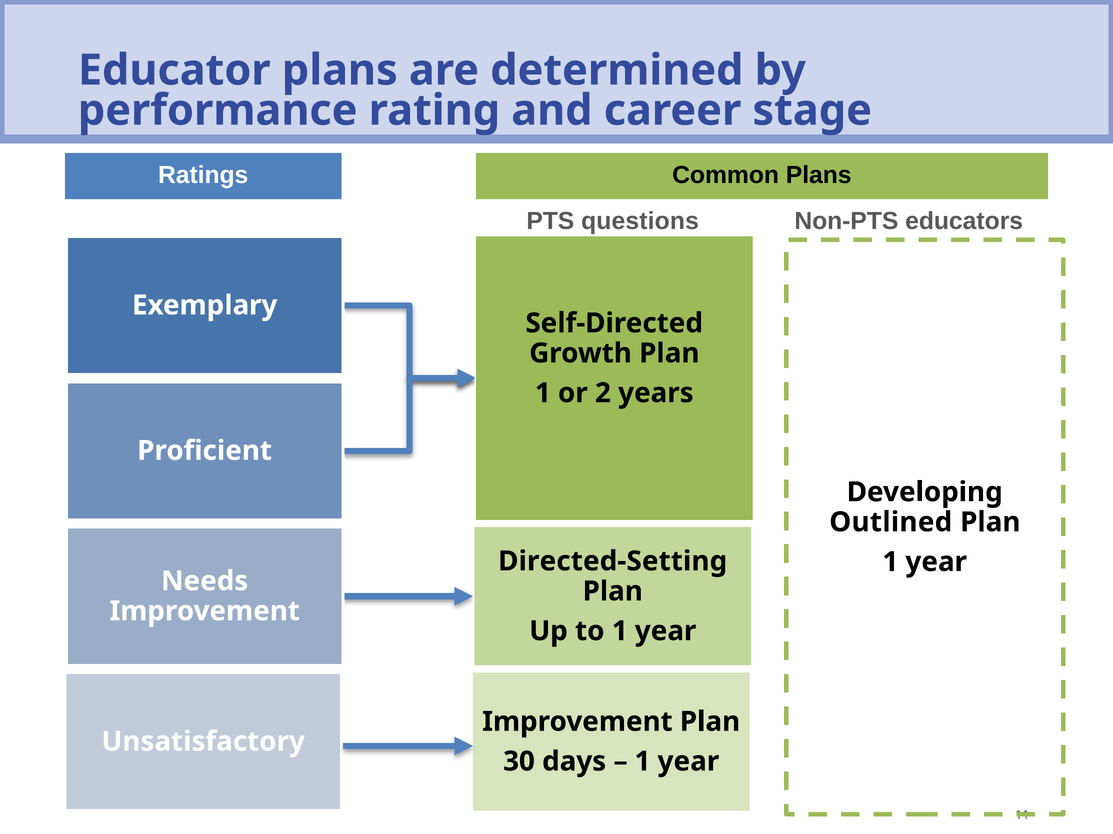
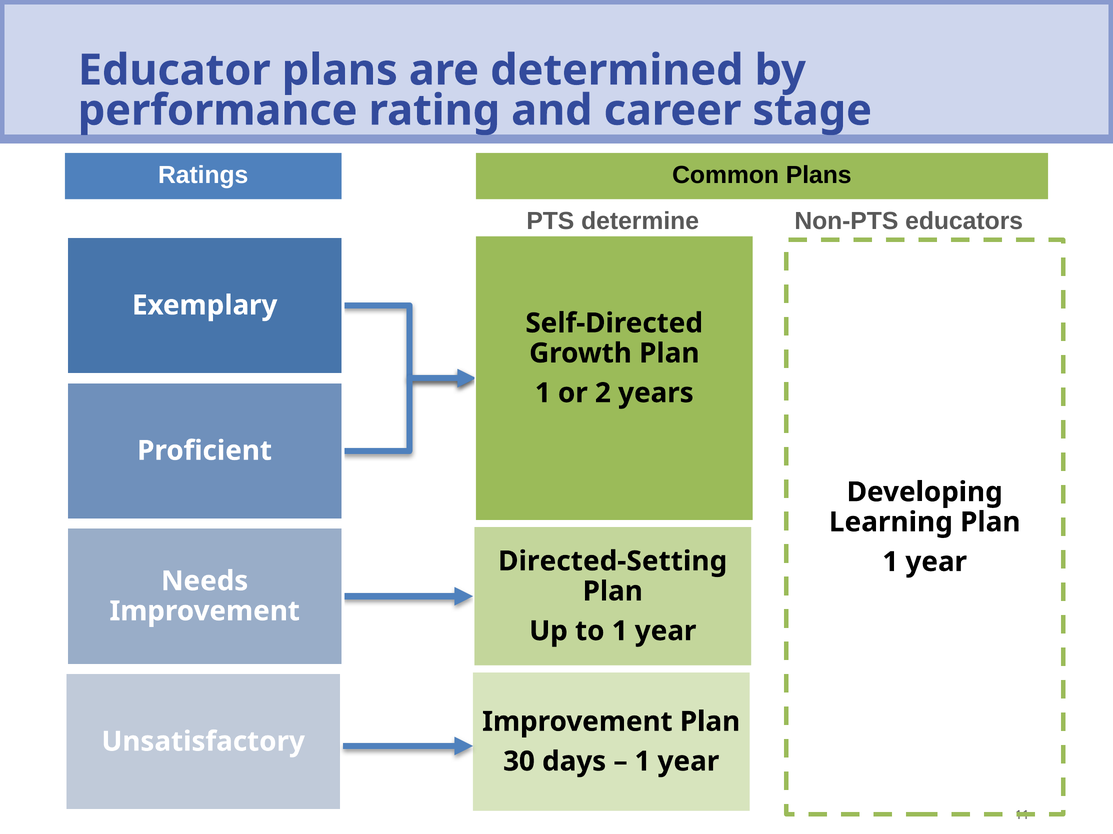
questions: questions -> determine
Outlined: Outlined -> Learning
